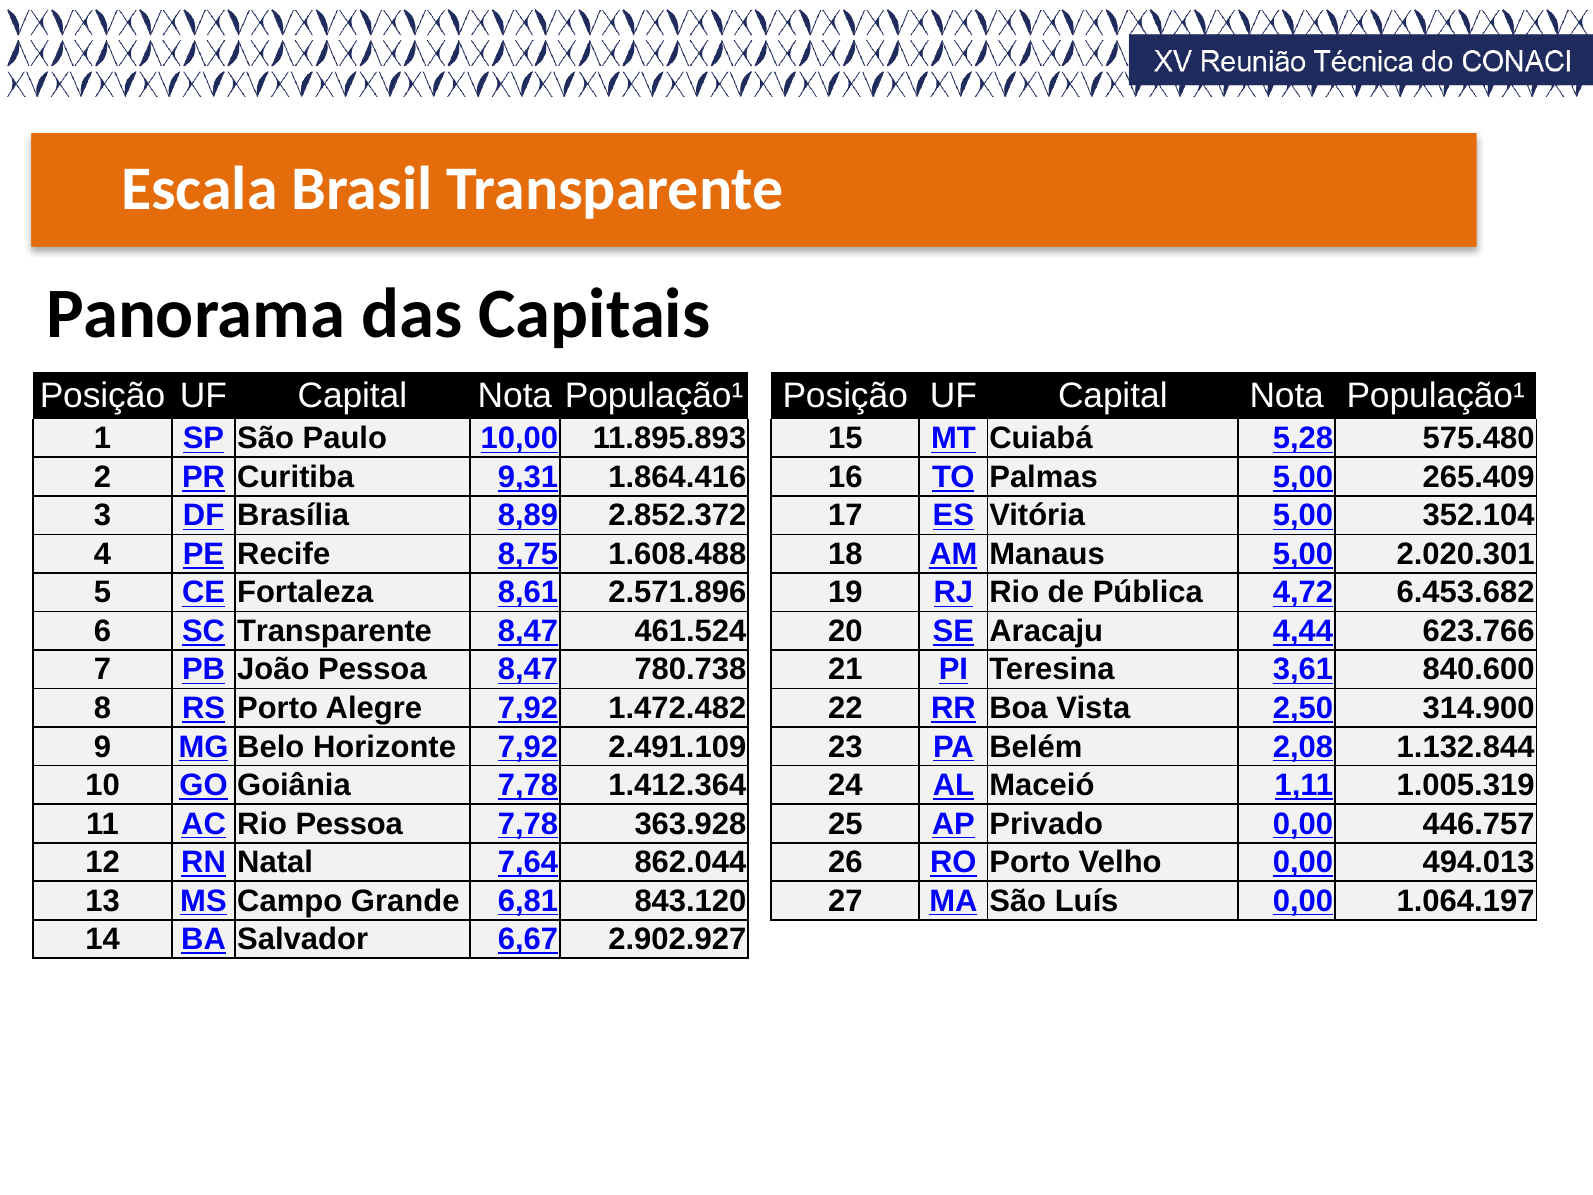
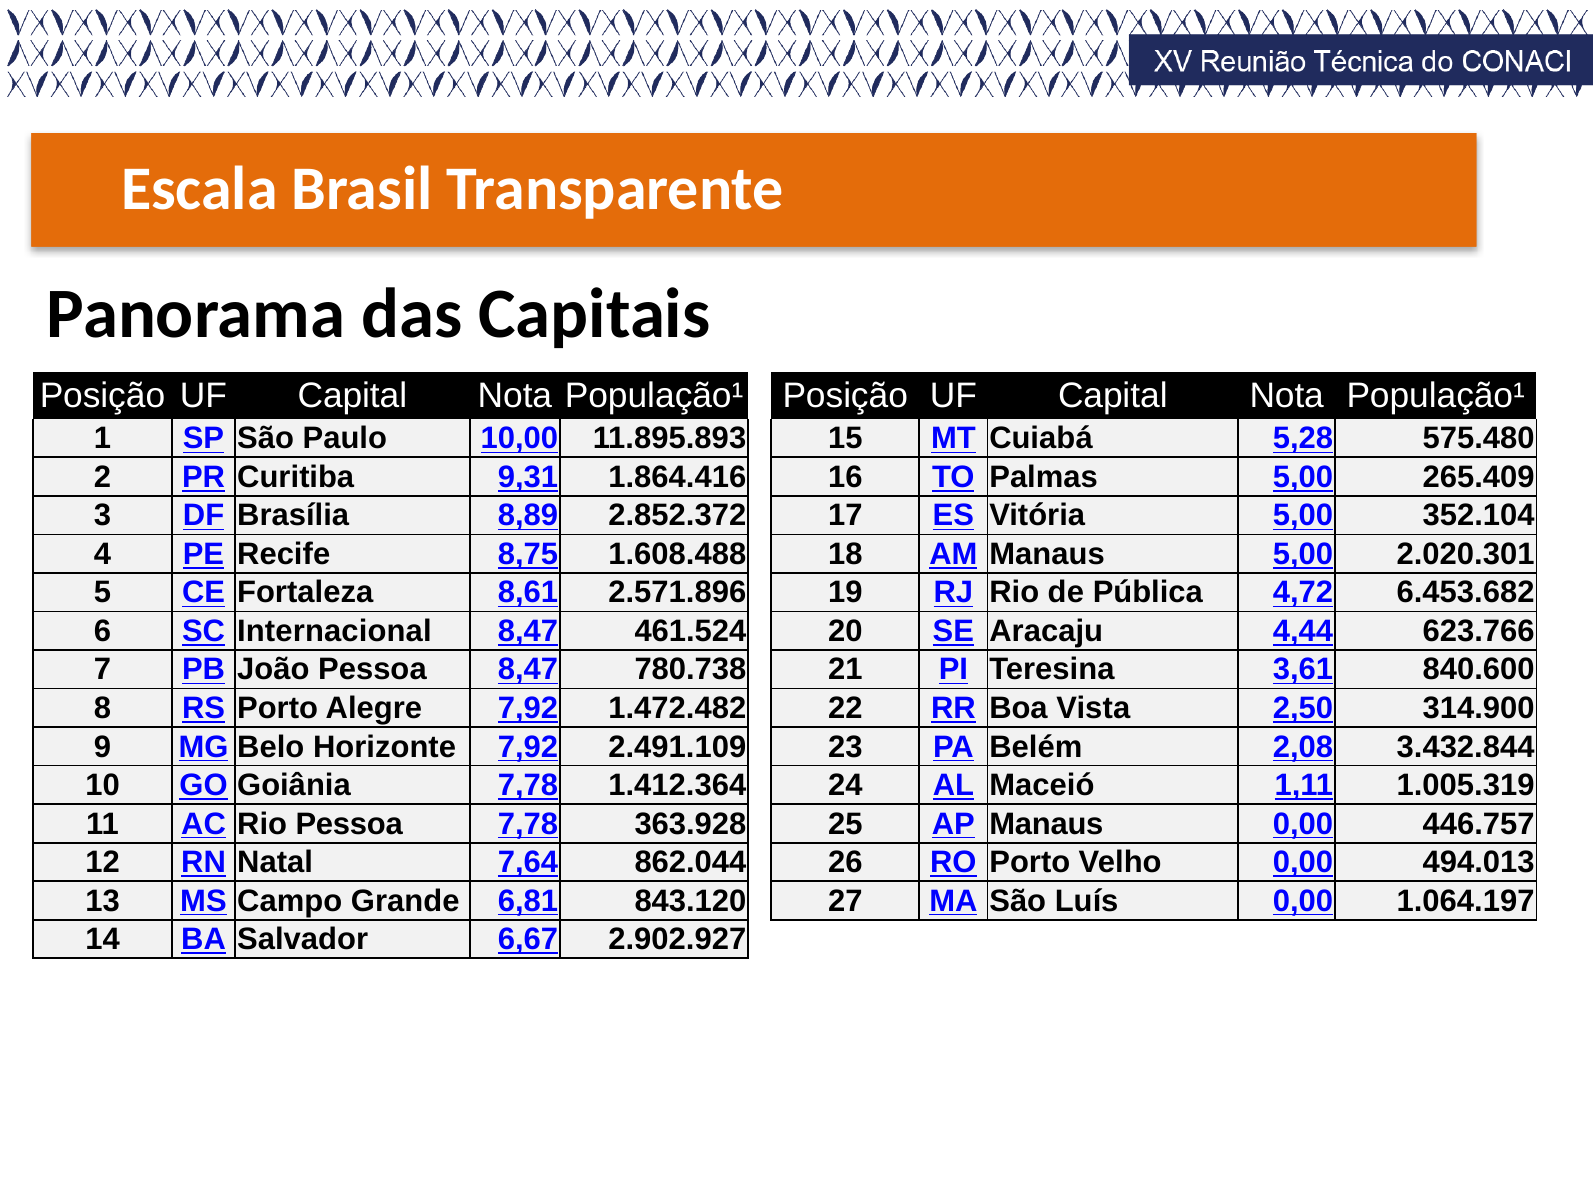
SC Transparente: Transparente -> Internacional
1.132.844: 1.132.844 -> 3.432.844
AP Privado: Privado -> Manaus
